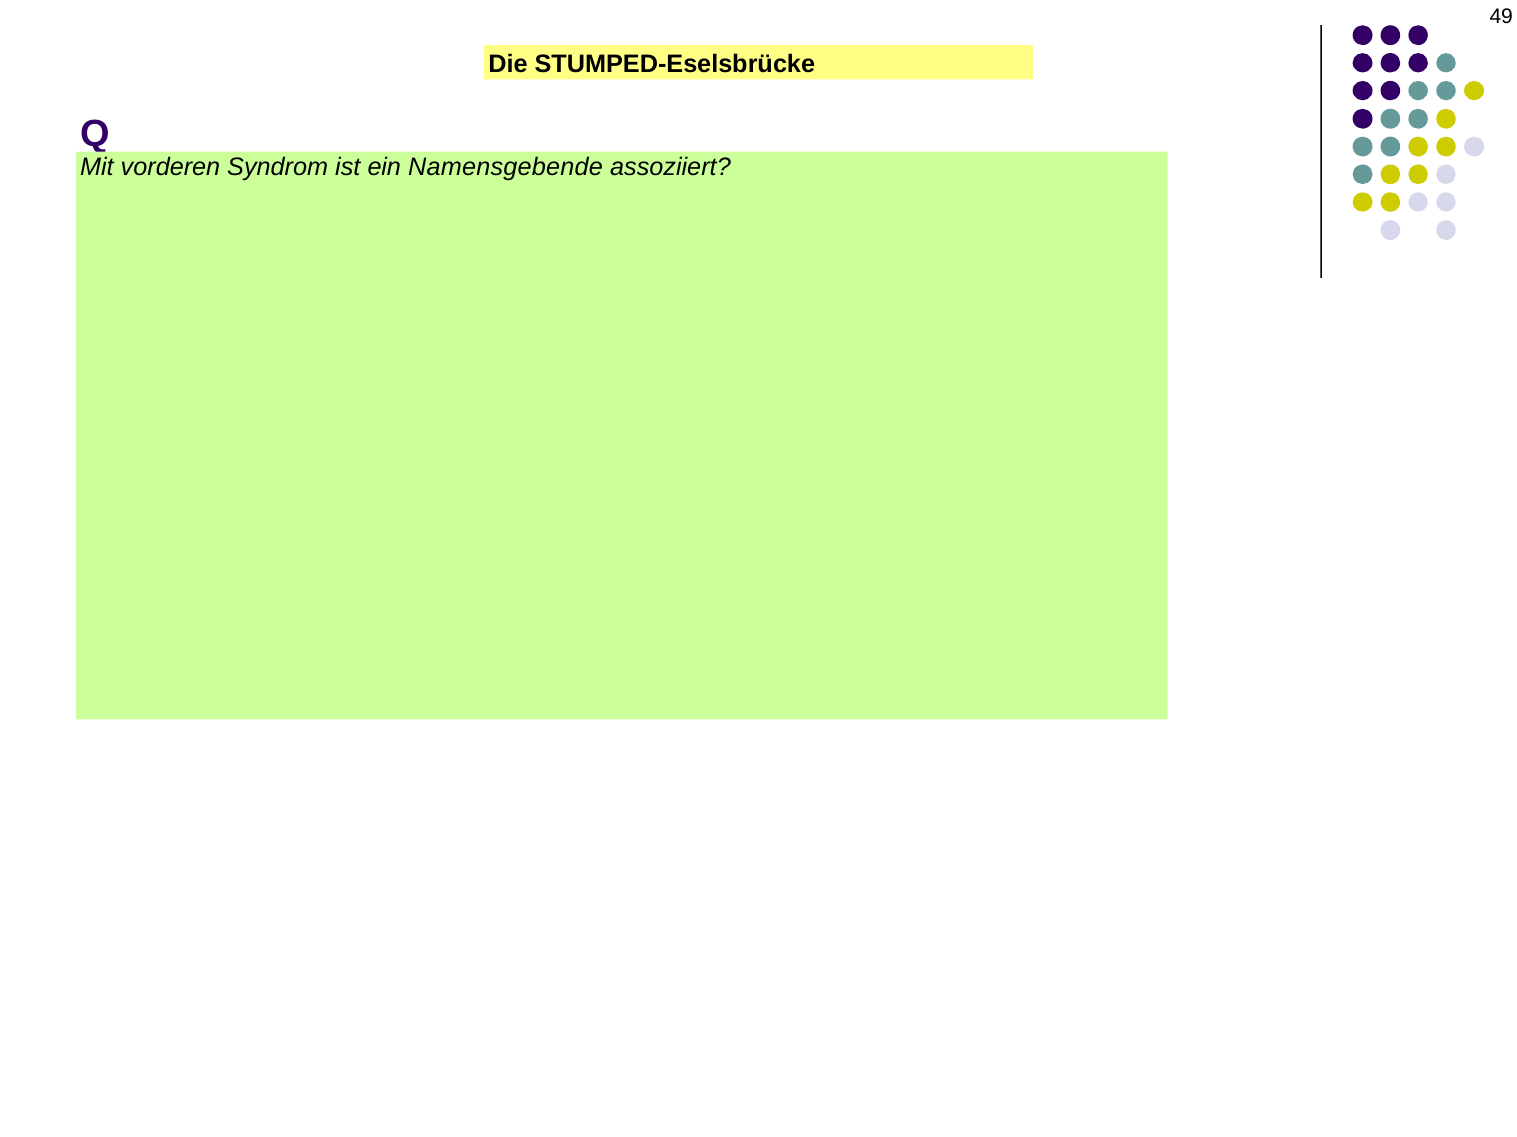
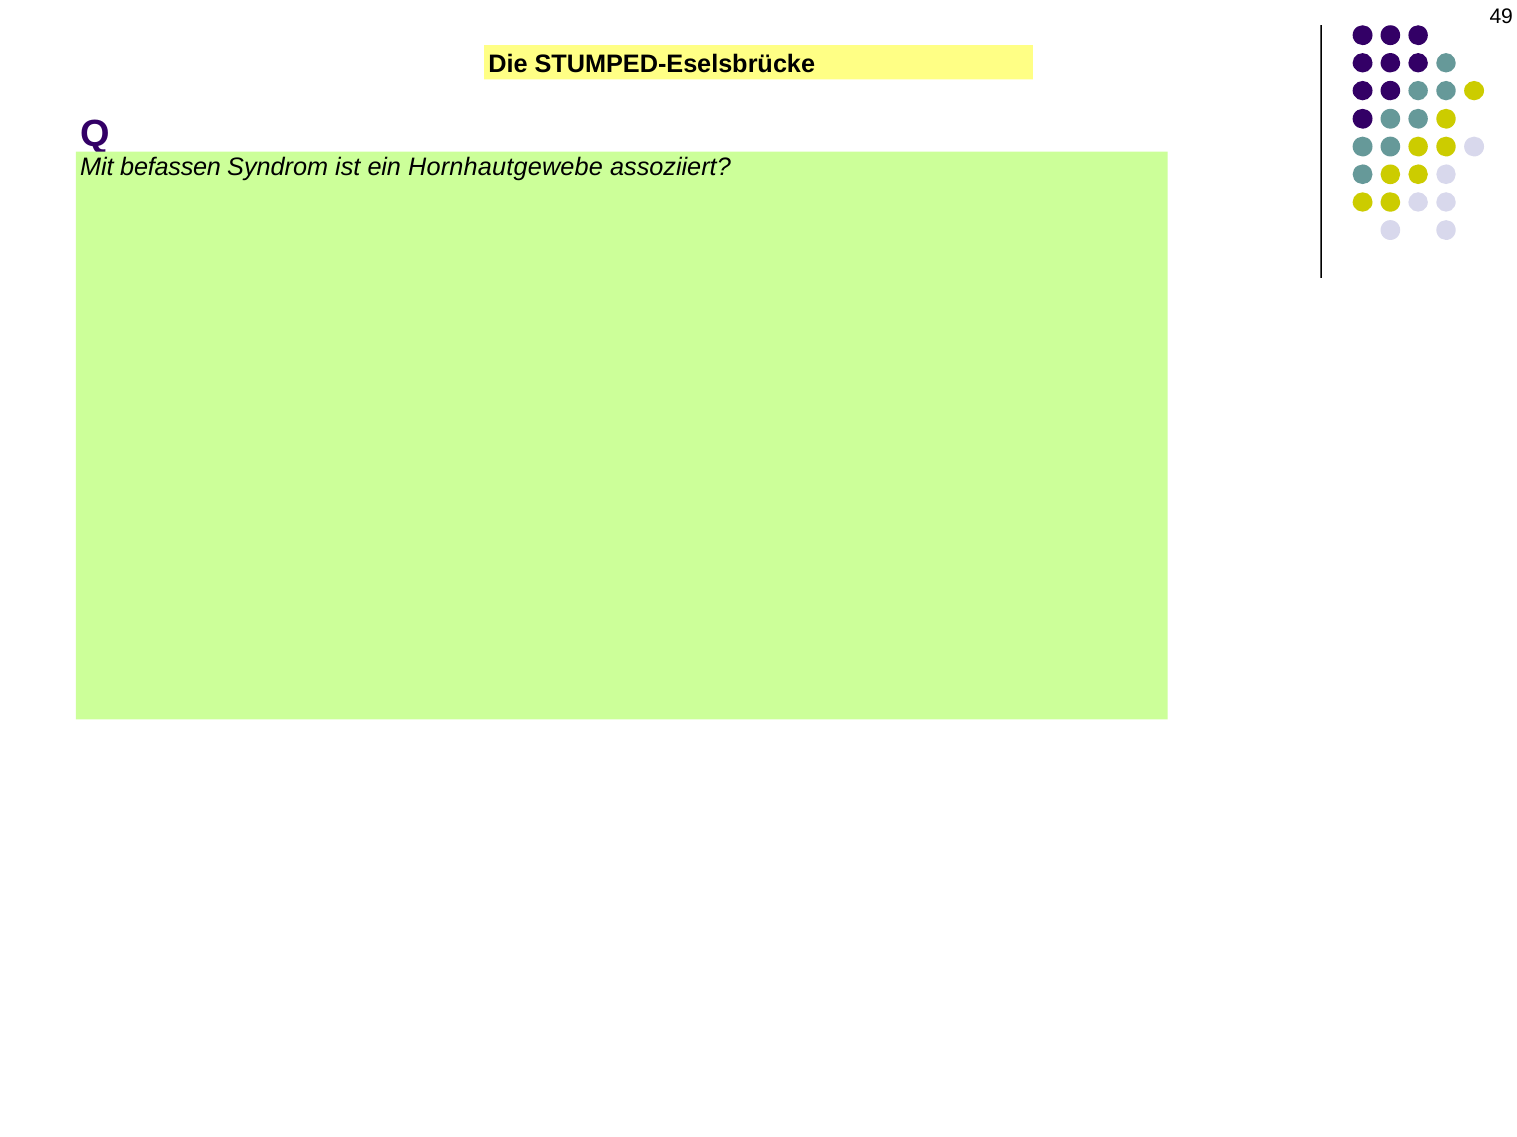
vorderen: vorderen -> befassen
Namensgebende: Namensgebende -> Hornhautgewebe
